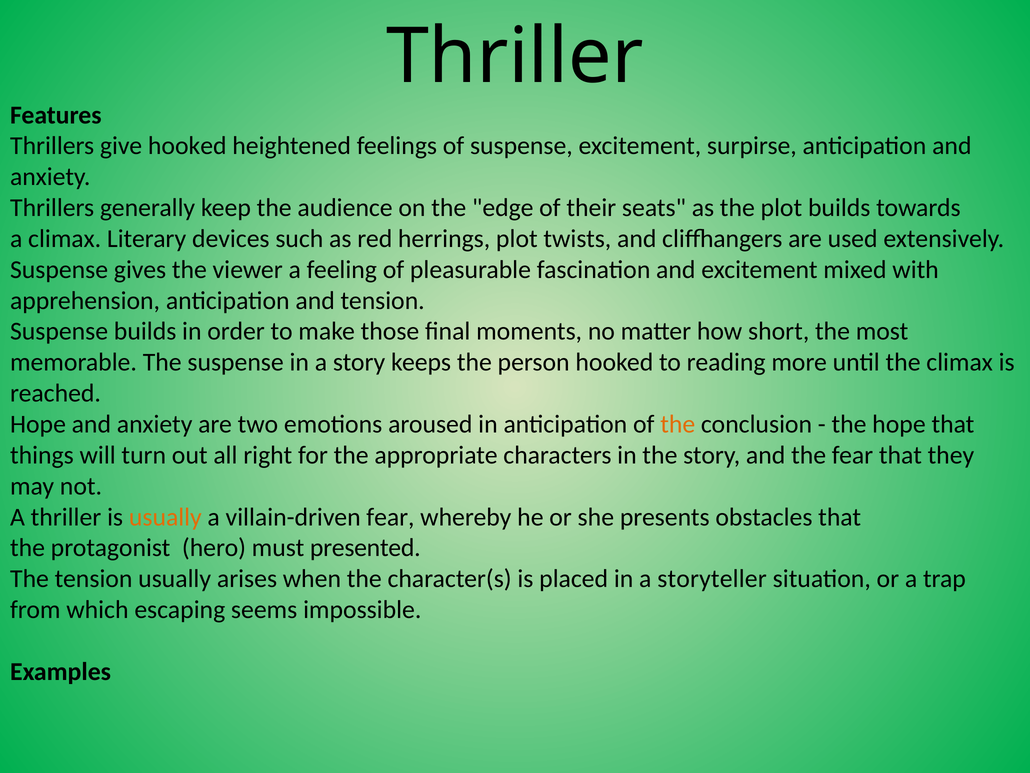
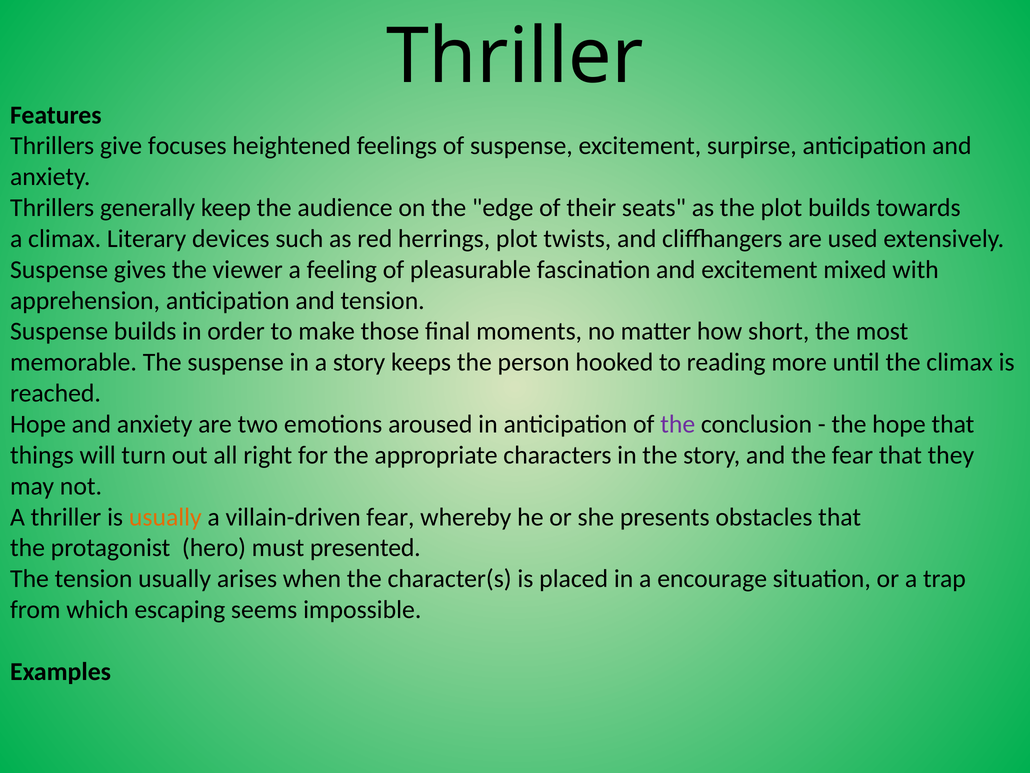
give hooked: hooked -> focuses
the at (678, 424) colour: orange -> purple
storyteller: storyteller -> encourage
